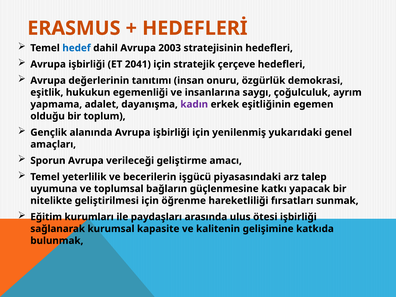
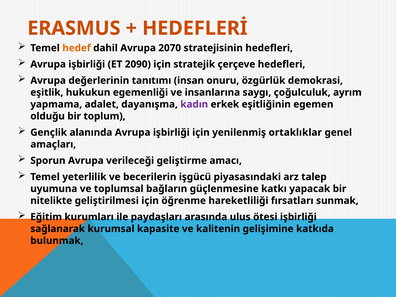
hedef colour: blue -> orange
2003: 2003 -> 2070
2041: 2041 -> 2090
yukarıdaki: yukarıdaki -> ortaklıklar
